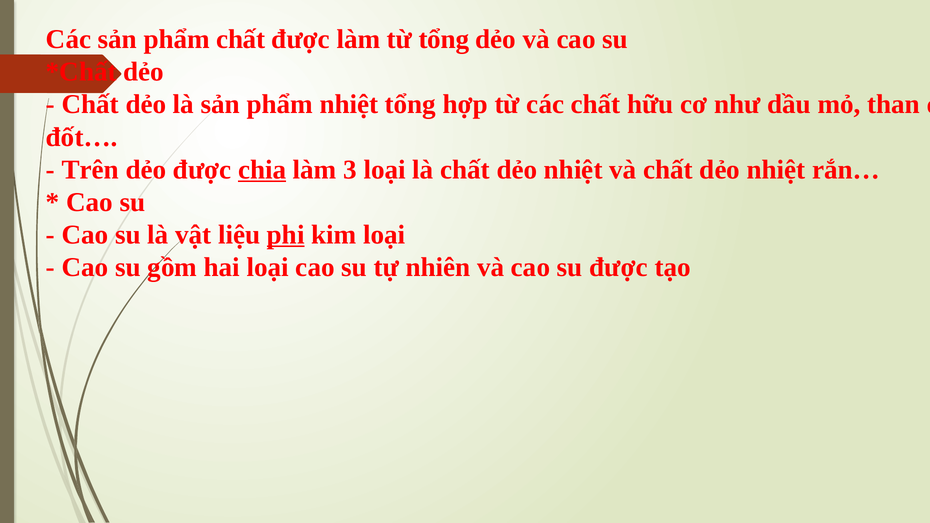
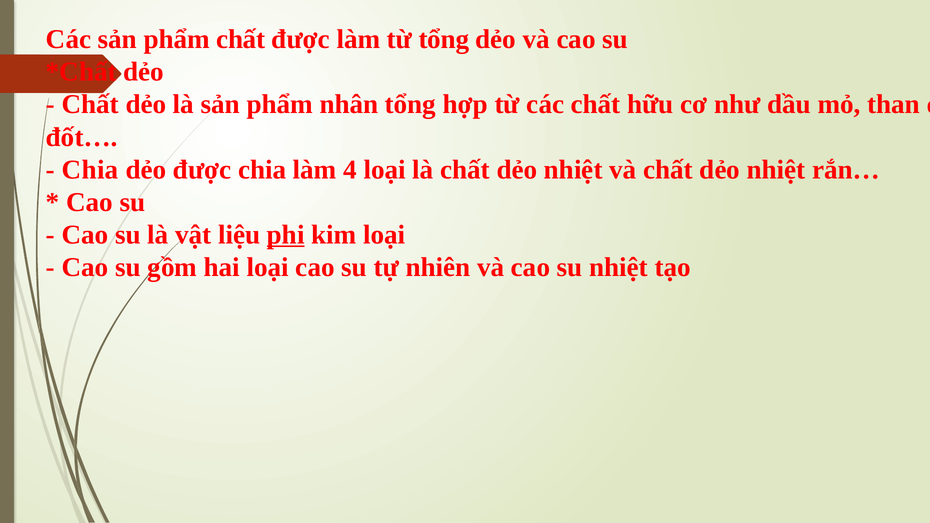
phẩm nhiệt: nhiệt -> nhân
Trên at (90, 170): Trên -> Chia
chia at (262, 170) underline: present -> none
3: 3 -> 4
su được: được -> nhiệt
